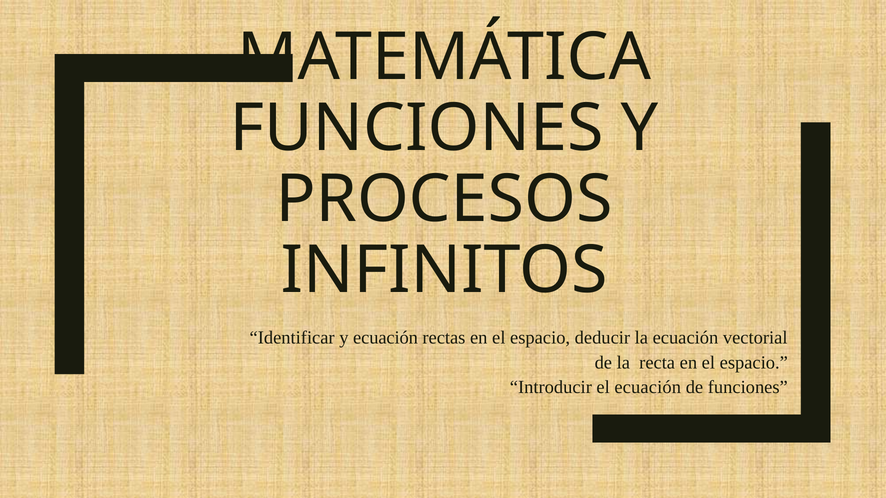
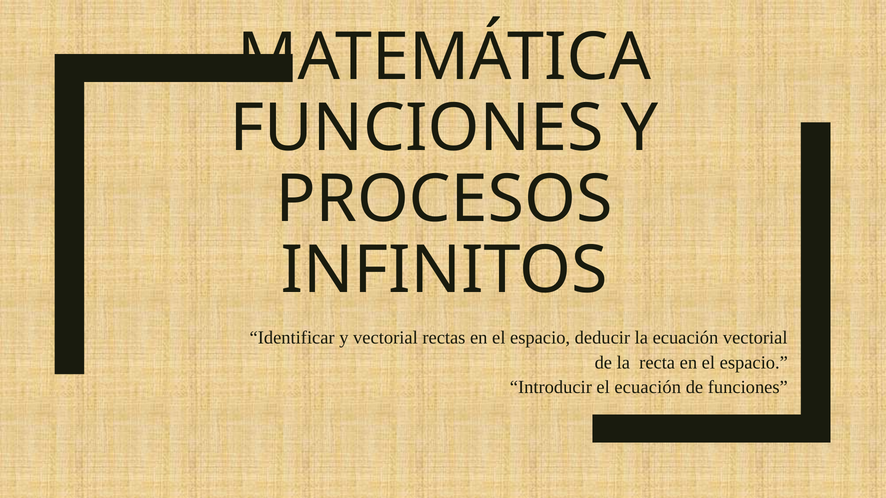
y ecuación: ecuación -> vectorial
